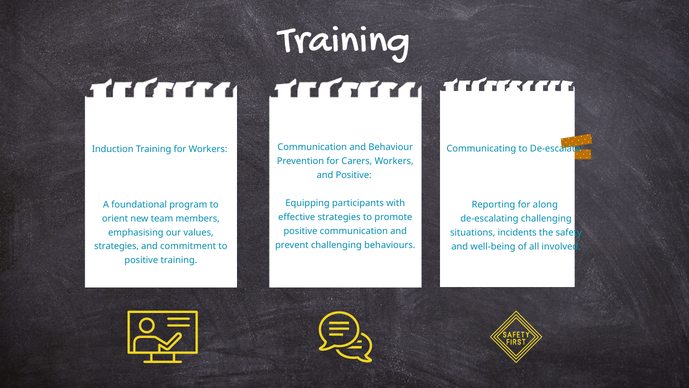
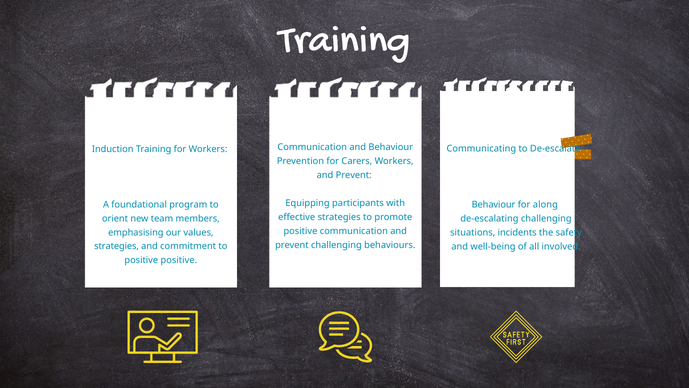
Positive at (354, 175): Positive -> Prevent
Reporting at (493, 205): Reporting -> Behaviour
positive training: training -> positive
